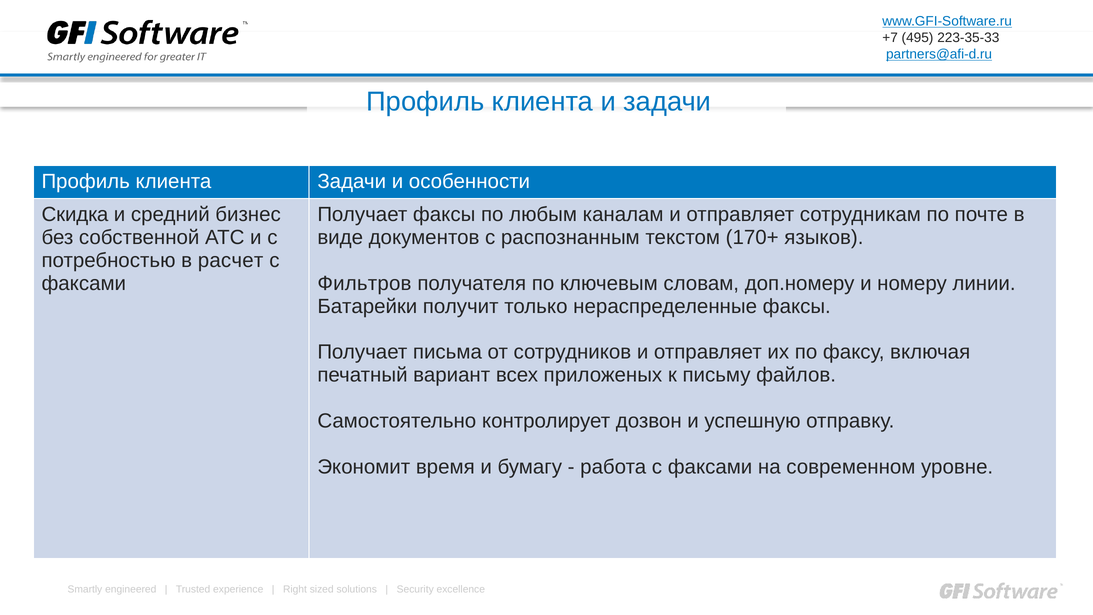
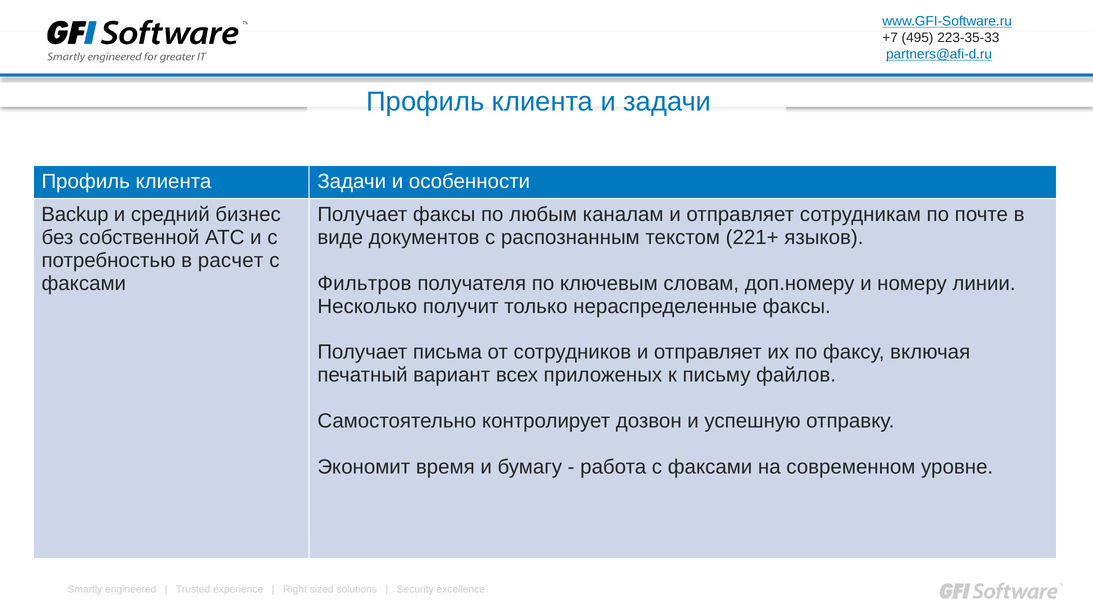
Скидка: Скидка -> Backup
170+: 170+ -> 221+
Батарейки: Батарейки -> Несколько
